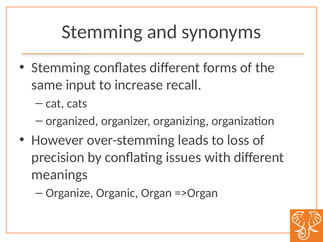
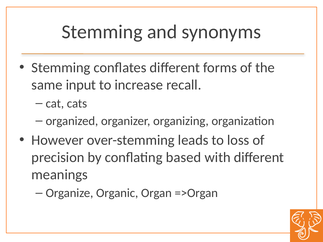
issues: issues -> based
